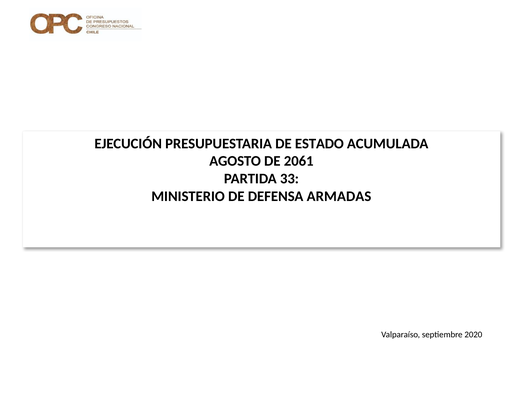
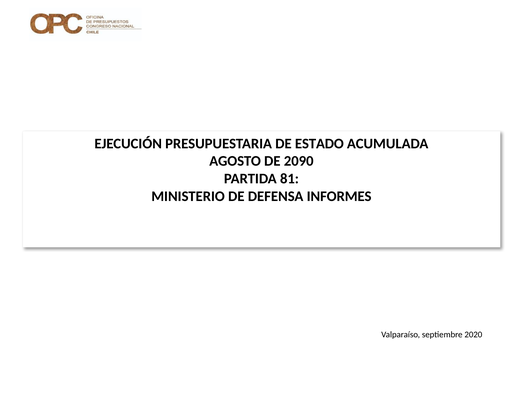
2061: 2061 -> 2090
33: 33 -> 81
ARMADAS: ARMADAS -> INFORMES
